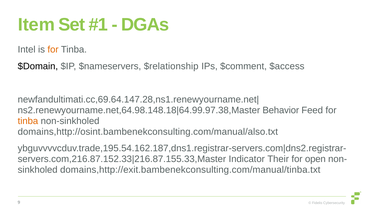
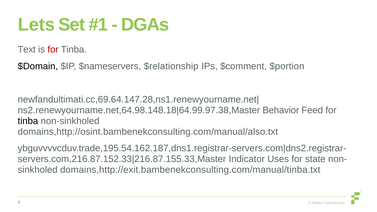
Item: Item -> Lets
Intel: Intel -> Text
for at (53, 50) colour: orange -> red
$access: $access -> $portion
tinba at (28, 121) colour: orange -> black
Their: Their -> Uses
open: open -> state
